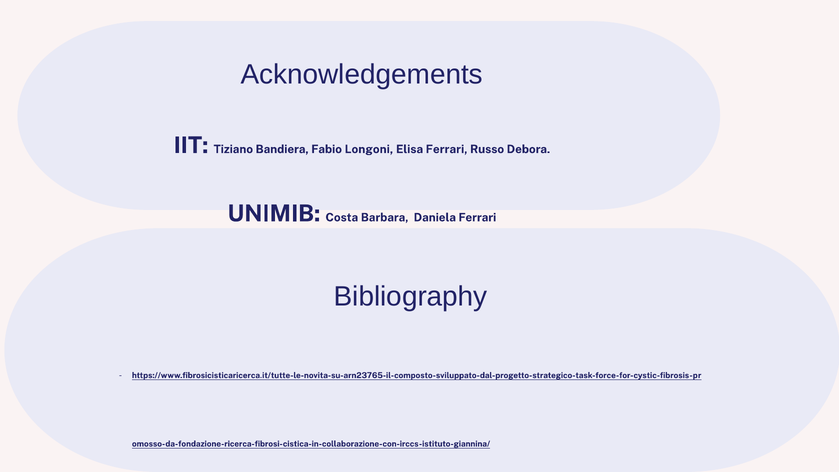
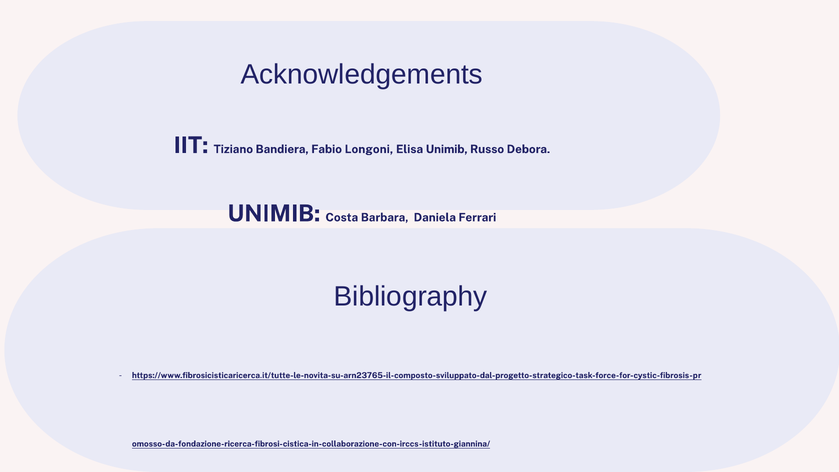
Elisa Ferrari: Ferrari -> Unimib
